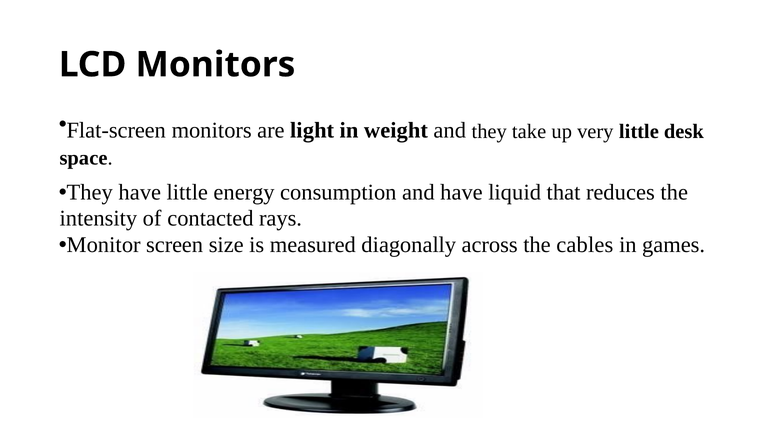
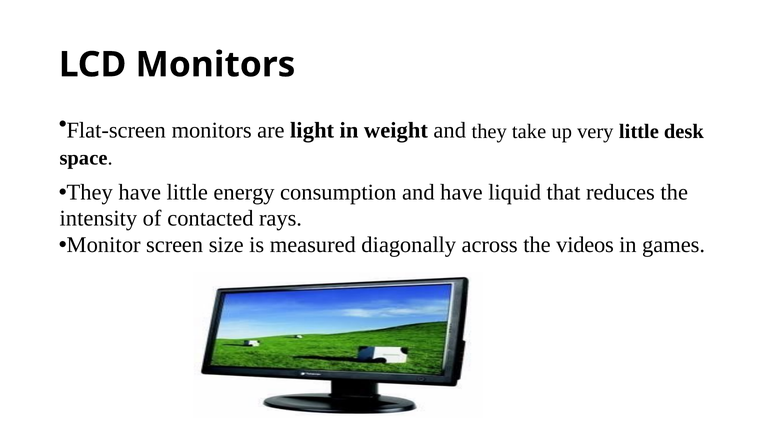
cables: cables -> videos
